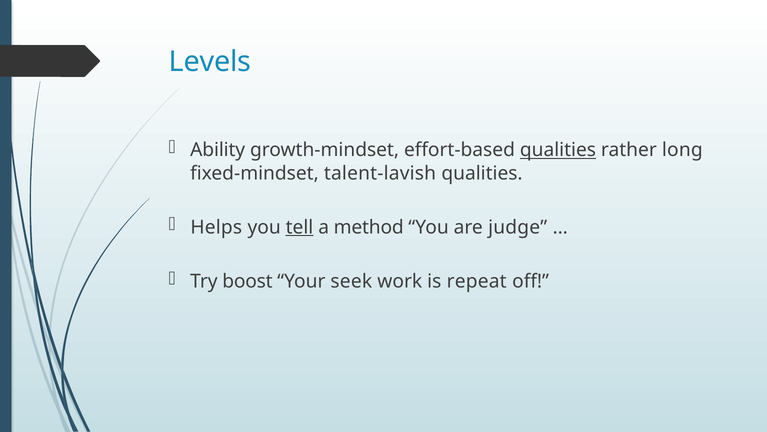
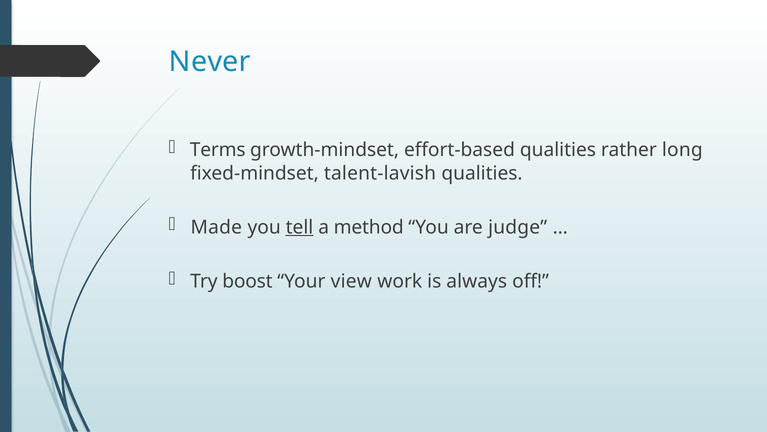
Levels: Levels -> Never
Ability: Ability -> Terms
qualities at (558, 150) underline: present -> none
Helps: Helps -> Made
seek: seek -> view
repeat: repeat -> always
